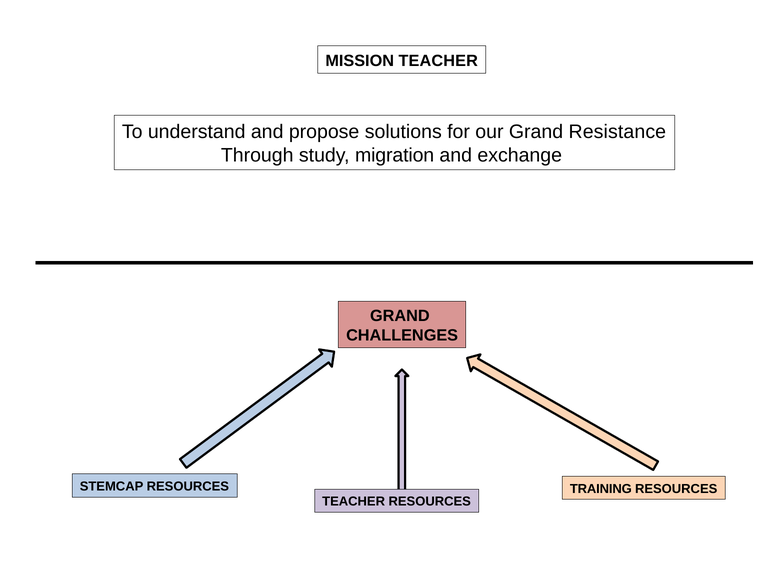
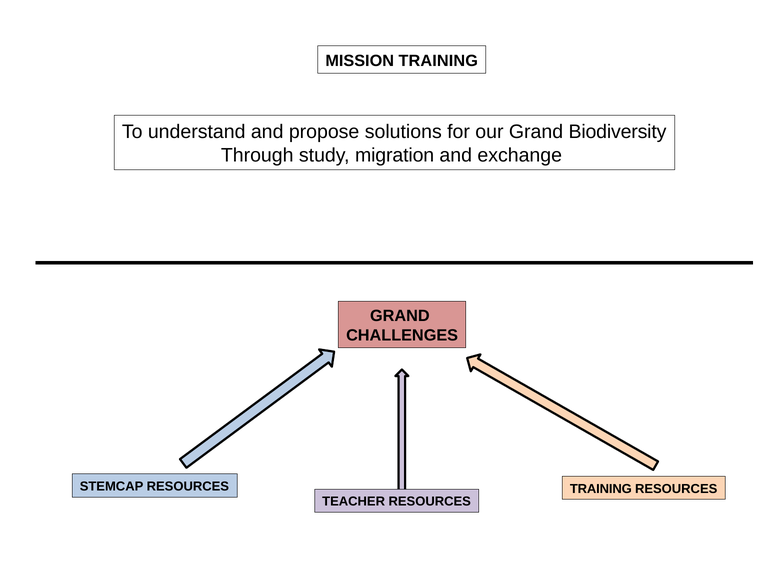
MISSION TEACHER: TEACHER -> TRAINING
Resistance: Resistance -> Biodiversity
